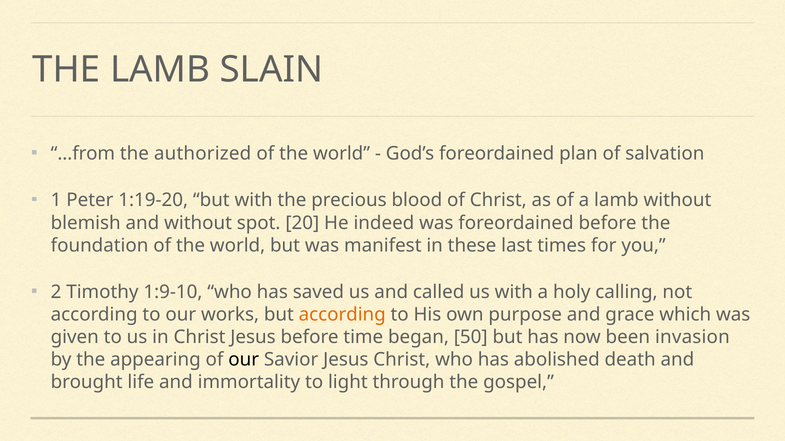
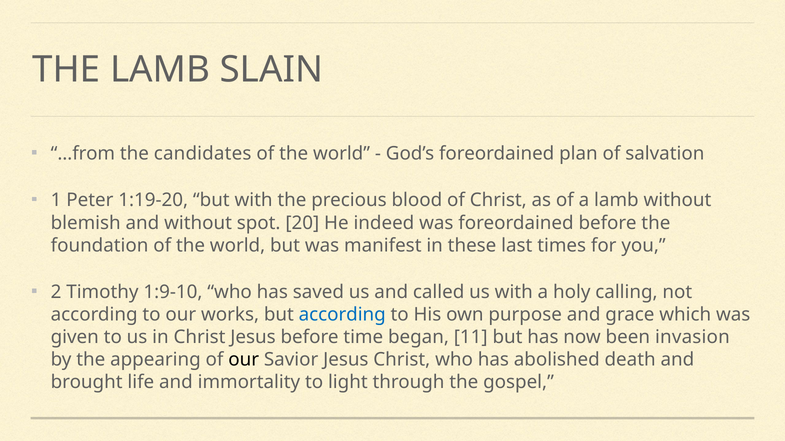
authorized: authorized -> candidates
according at (342, 315) colour: orange -> blue
50: 50 -> 11
